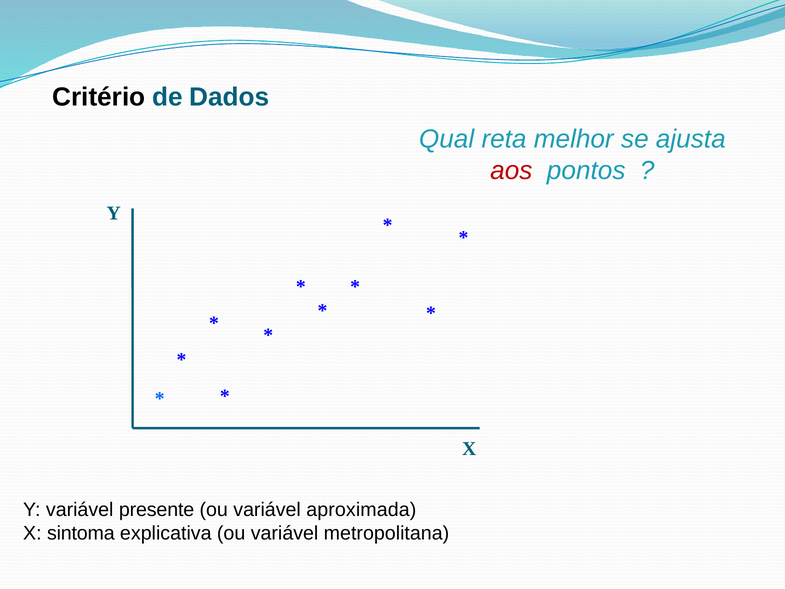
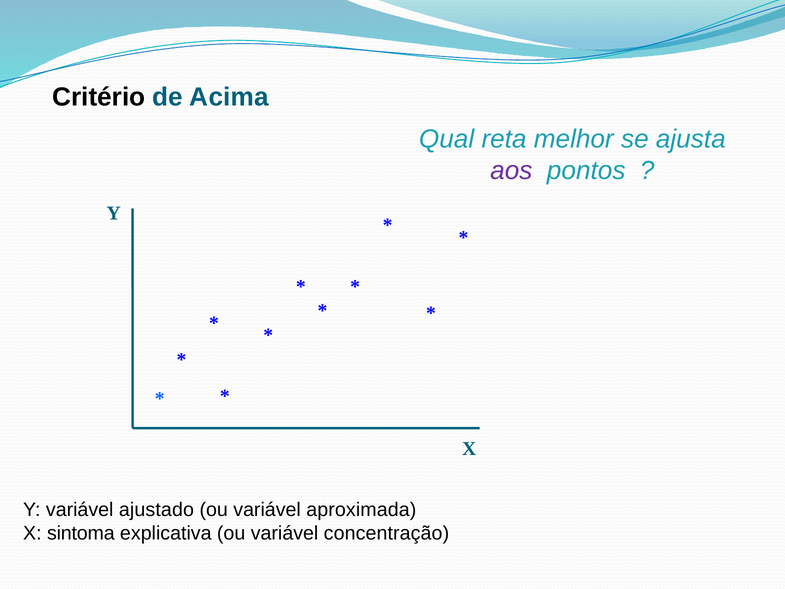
Dados: Dados -> Acima
aos colour: red -> purple
presente: presente -> ajustado
metropolitana: metropolitana -> concentração
